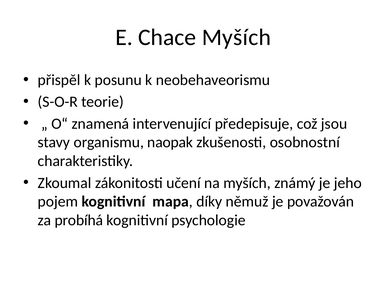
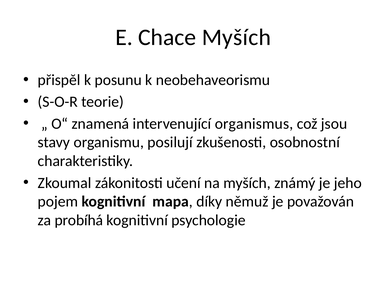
předepisuje: předepisuje -> organismus
naopak: naopak -> posilují
